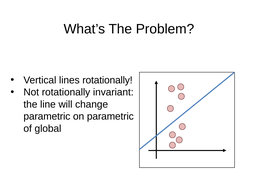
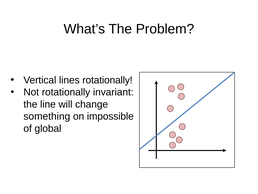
parametric at (47, 116): parametric -> something
on parametric: parametric -> impossible
